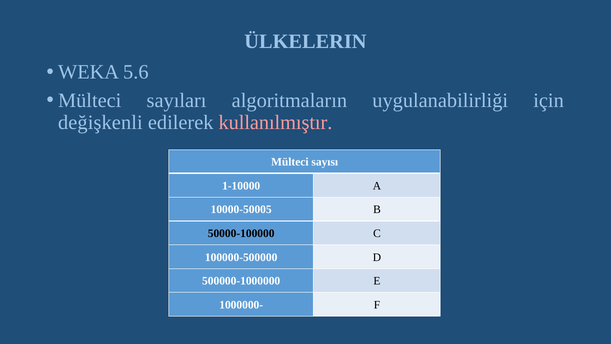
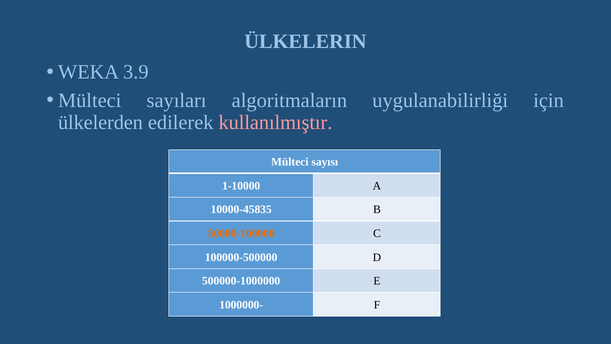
5.6: 5.6 -> 3.9
değişkenli: değişkenli -> ülkelerden
10000-50005: 10000-50005 -> 10000-45835
50000-100000 colour: black -> orange
